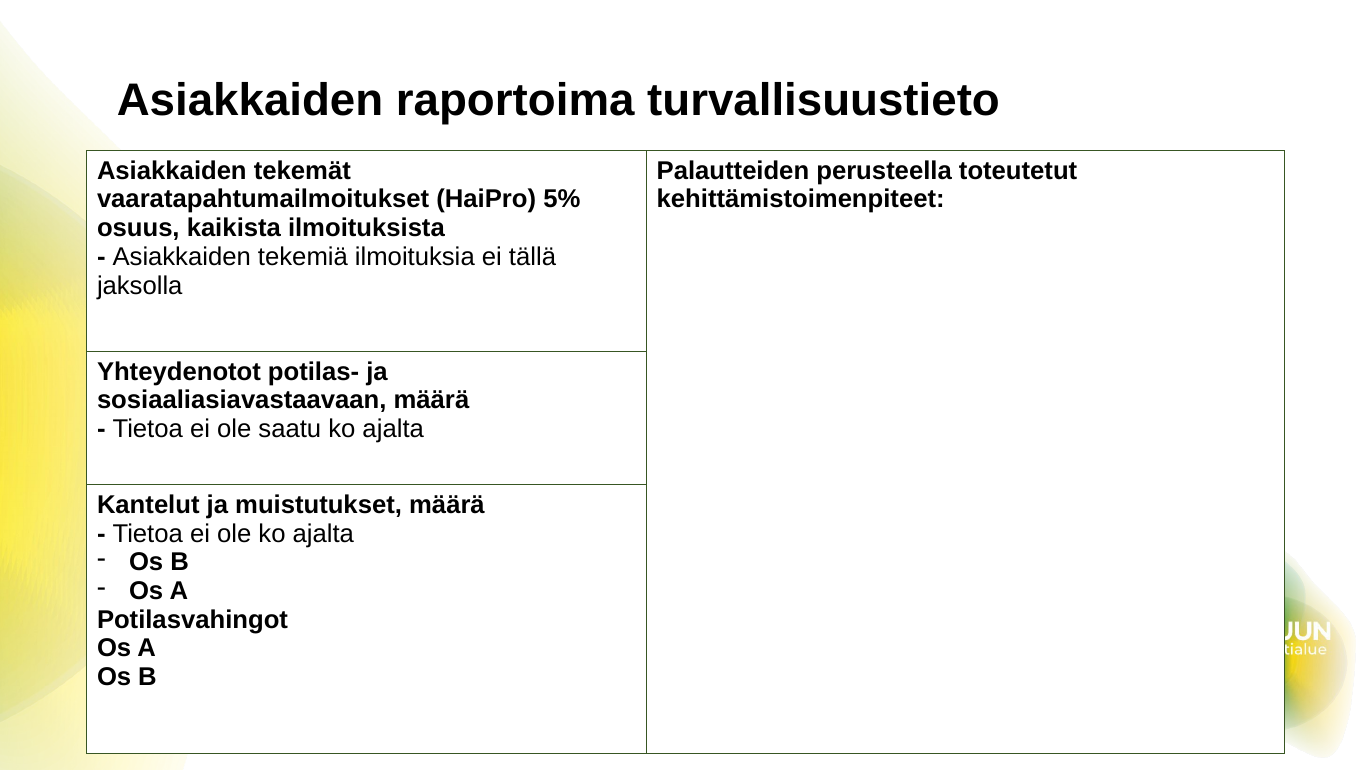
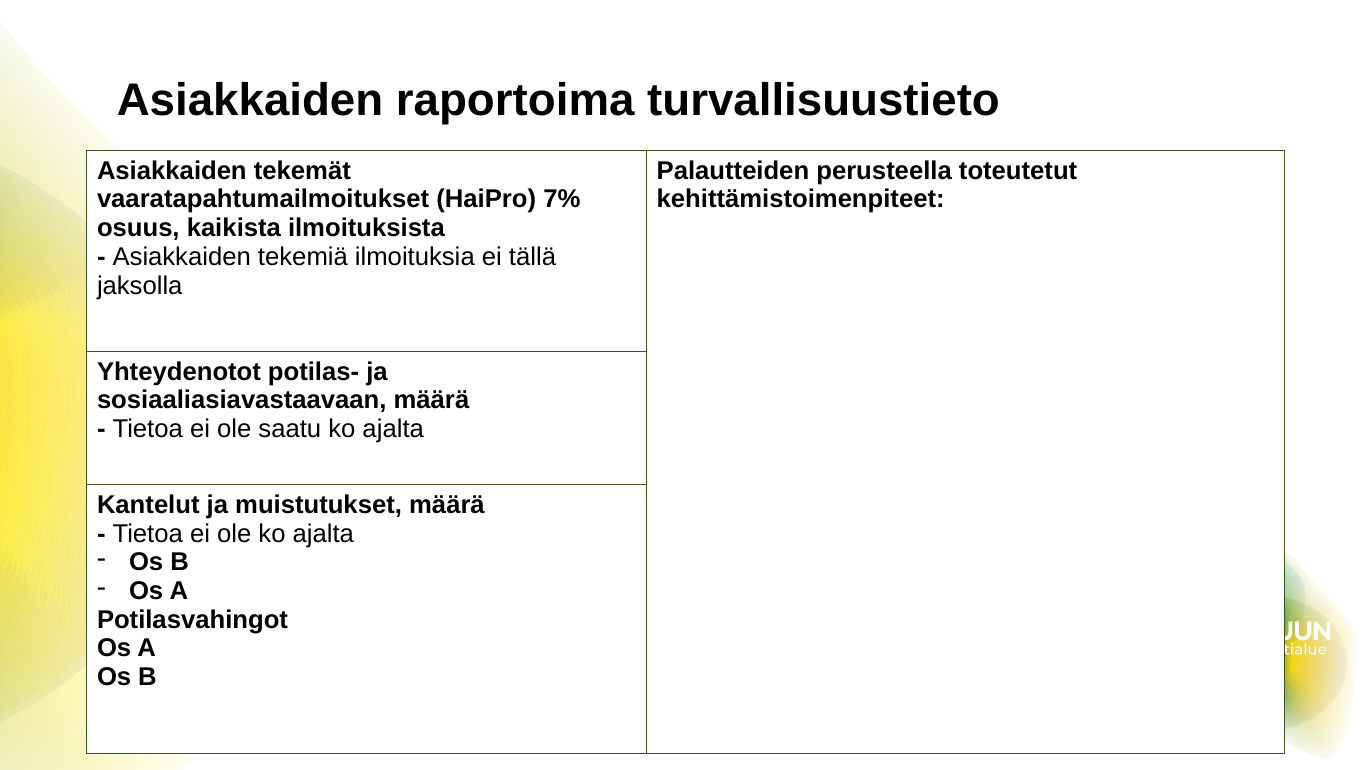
5%: 5% -> 7%
